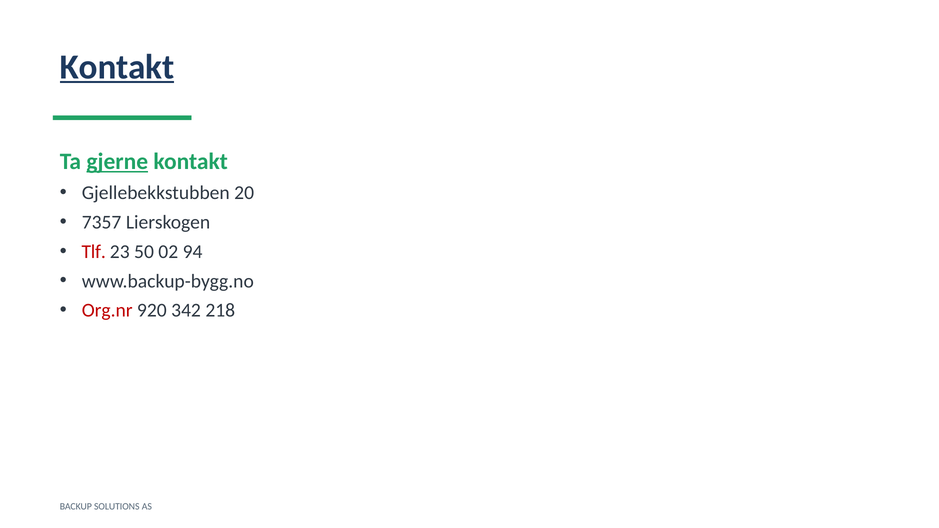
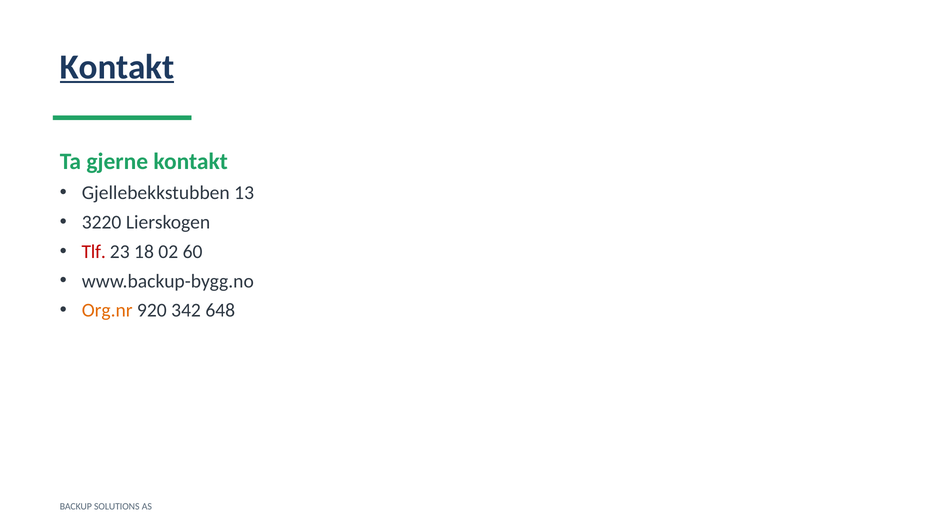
gjerne underline: present -> none
20: 20 -> 13
7357: 7357 -> 3220
50: 50 -> 18
94: 94 -> 60
Org.nr colour: red -> orange
218: 218 -> 648
